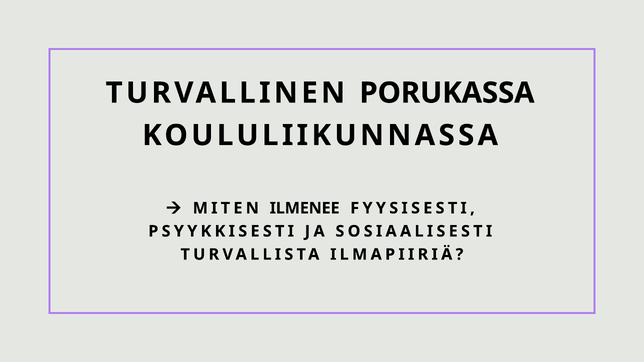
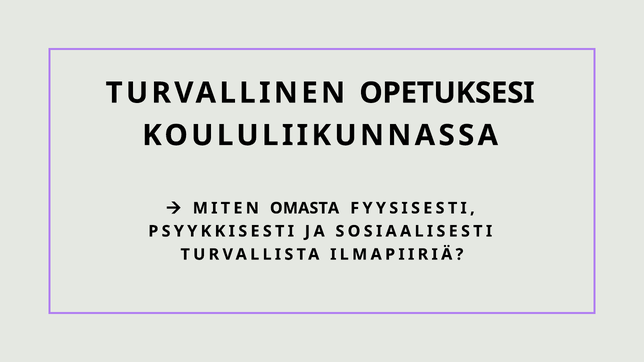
PORUKASSA: PORUKASSA -> OPETUKSESI
ILMENEE: ILMENEE -> OMASTA
